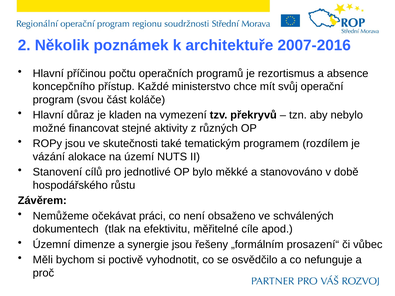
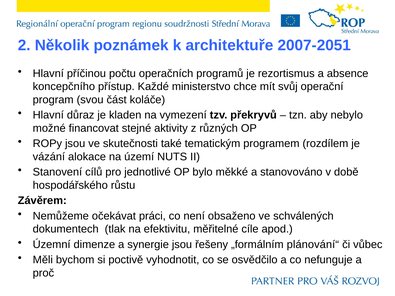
2007-2016: 2007-2016 -> 2007-2051
prosazení“: prosazení“ -> plánování“
